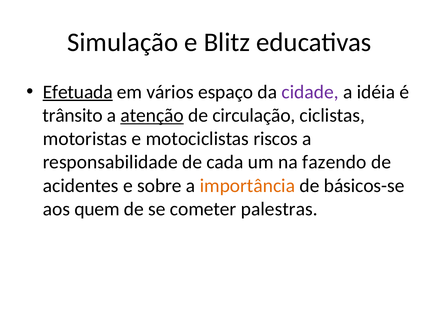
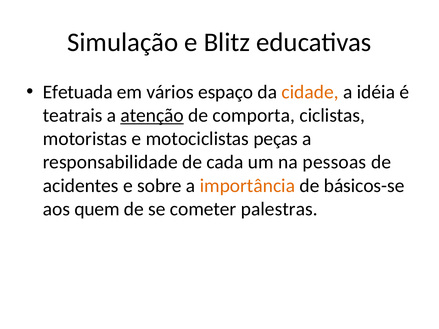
Efetuada underline: present -> none
cidade colour: purple -> orange
trânsito: trânsito -> teatrais
circulação: circulação -> comporta
riscos: riscos -> peças
fazendo: fazendo -> pessoas
